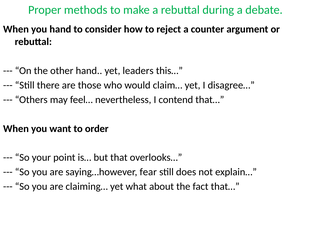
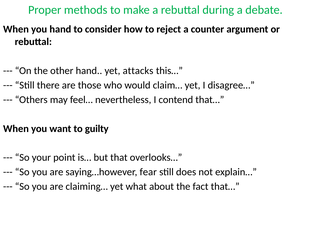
leaders: leaders -> attacks
order: order -> guilty
